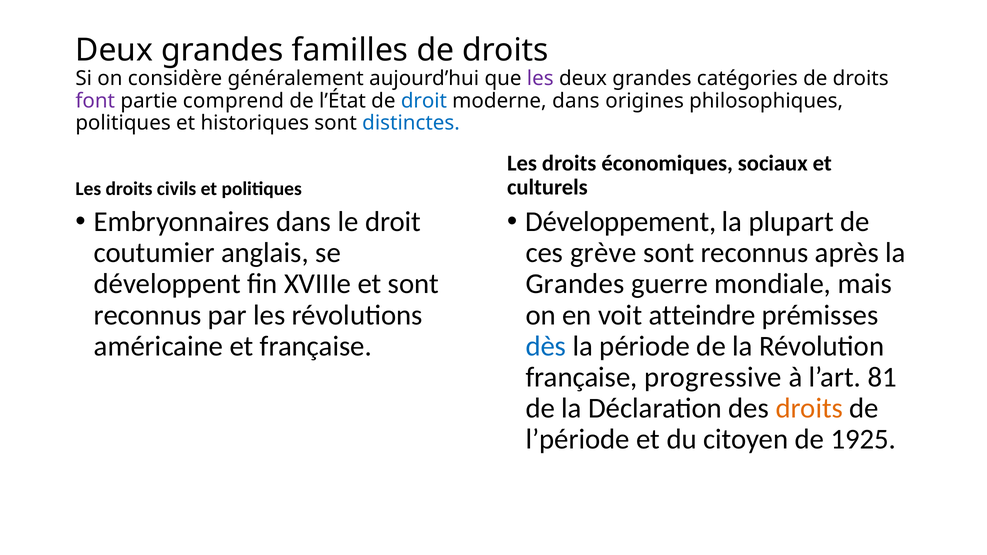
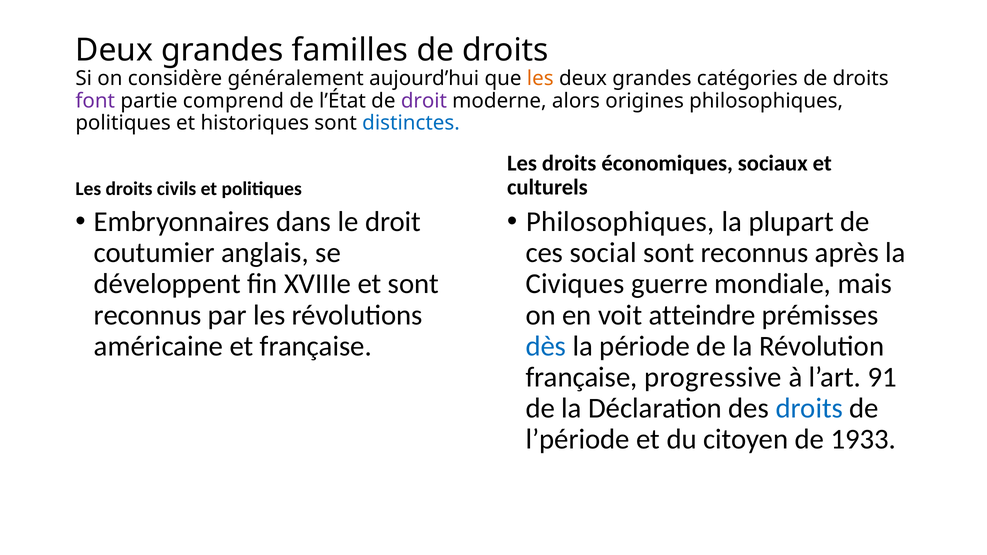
les at (540, 79) colour: purple -> orange
droit at (424, 101) colour: blue -> purple
moderne dans: dans -> alors
Développement at (621, 222): Développement -> Philosophiques
grève: grève -> social
Grandes at (575, 284): Grandes -> Civiques
81: 81 -> 91
droits at (809, 408) colour: orange -> blue
1925: 1925 -> 1933
